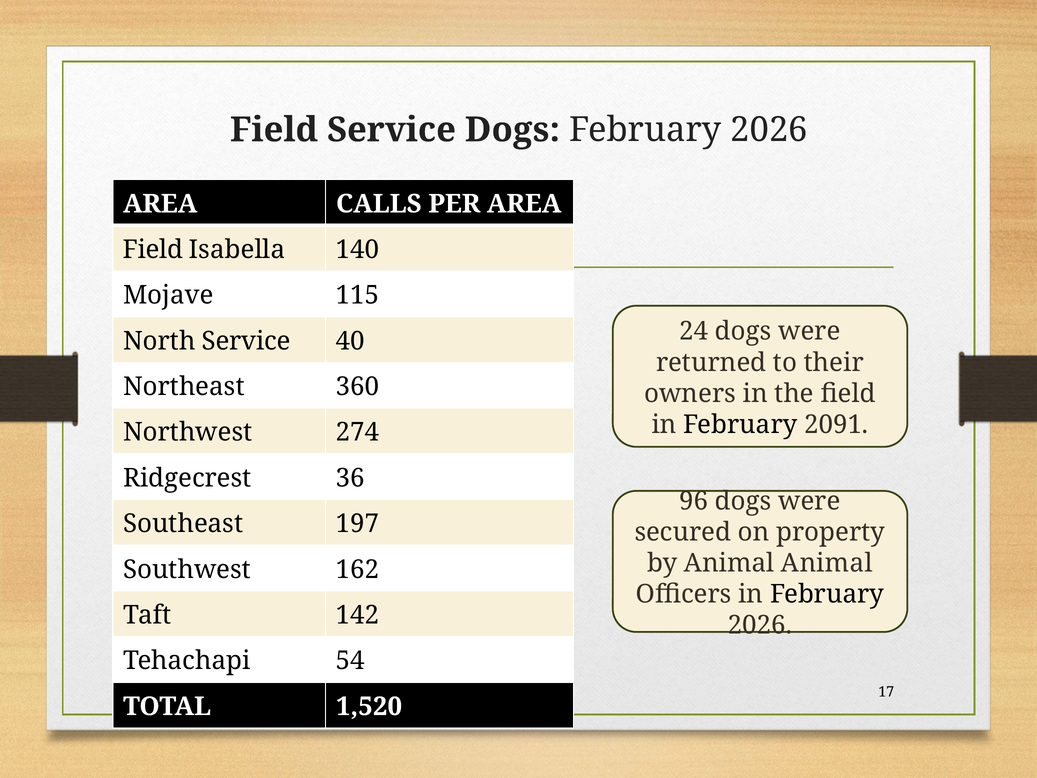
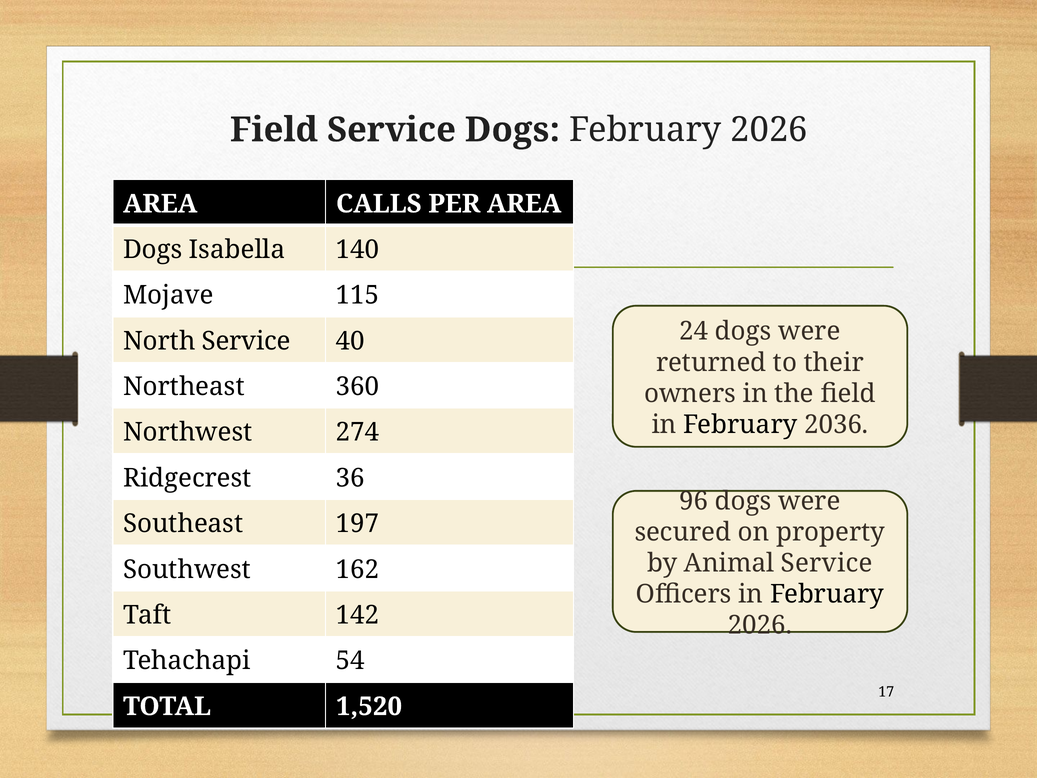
Field at (153, 249): Field -> Dogs
2091: 2091 -> 2036
Animal Animal: Animal -> Service
